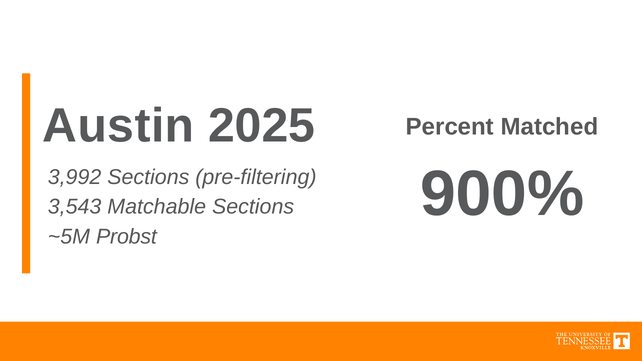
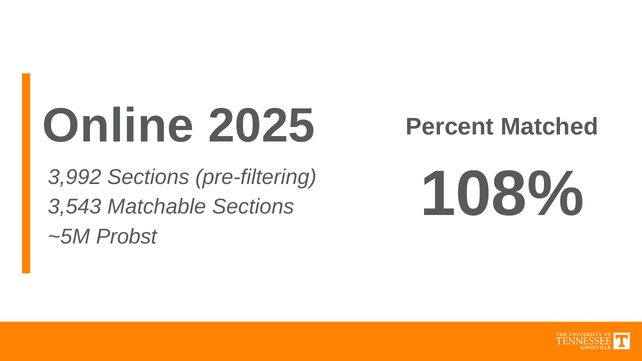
Austin: Austin -> Online
900%: 900% -> 108%
